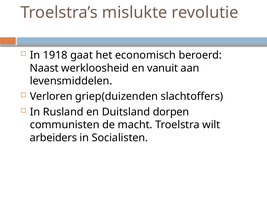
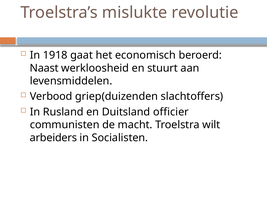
vanuit: vanuit -> stuurt
Verloren: Verloren -> Verbood
dorpen: dorpen -> officier
